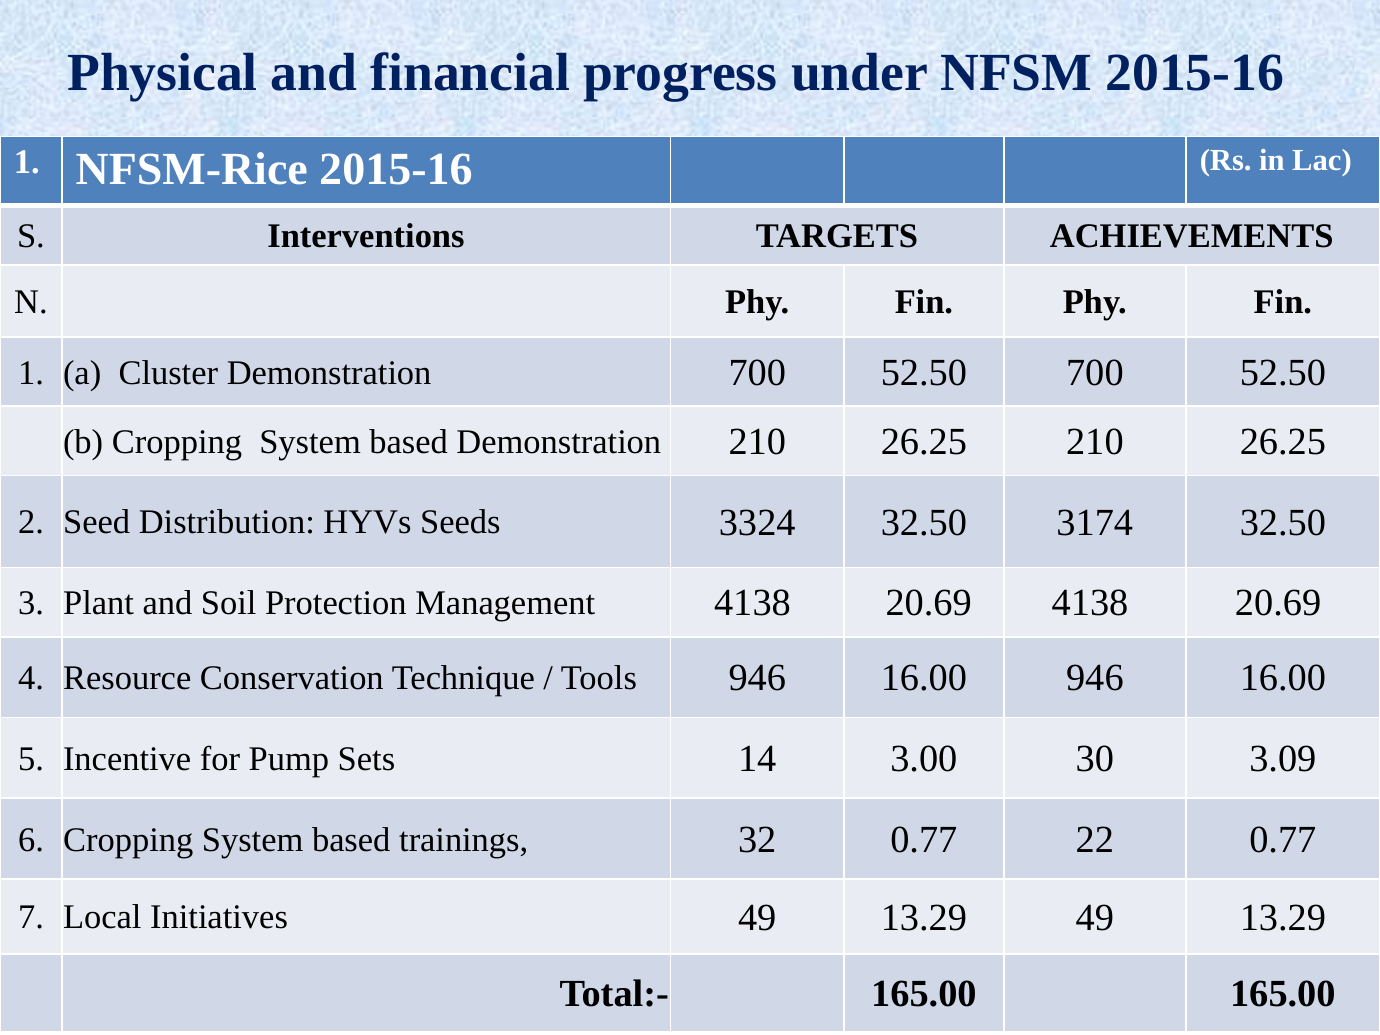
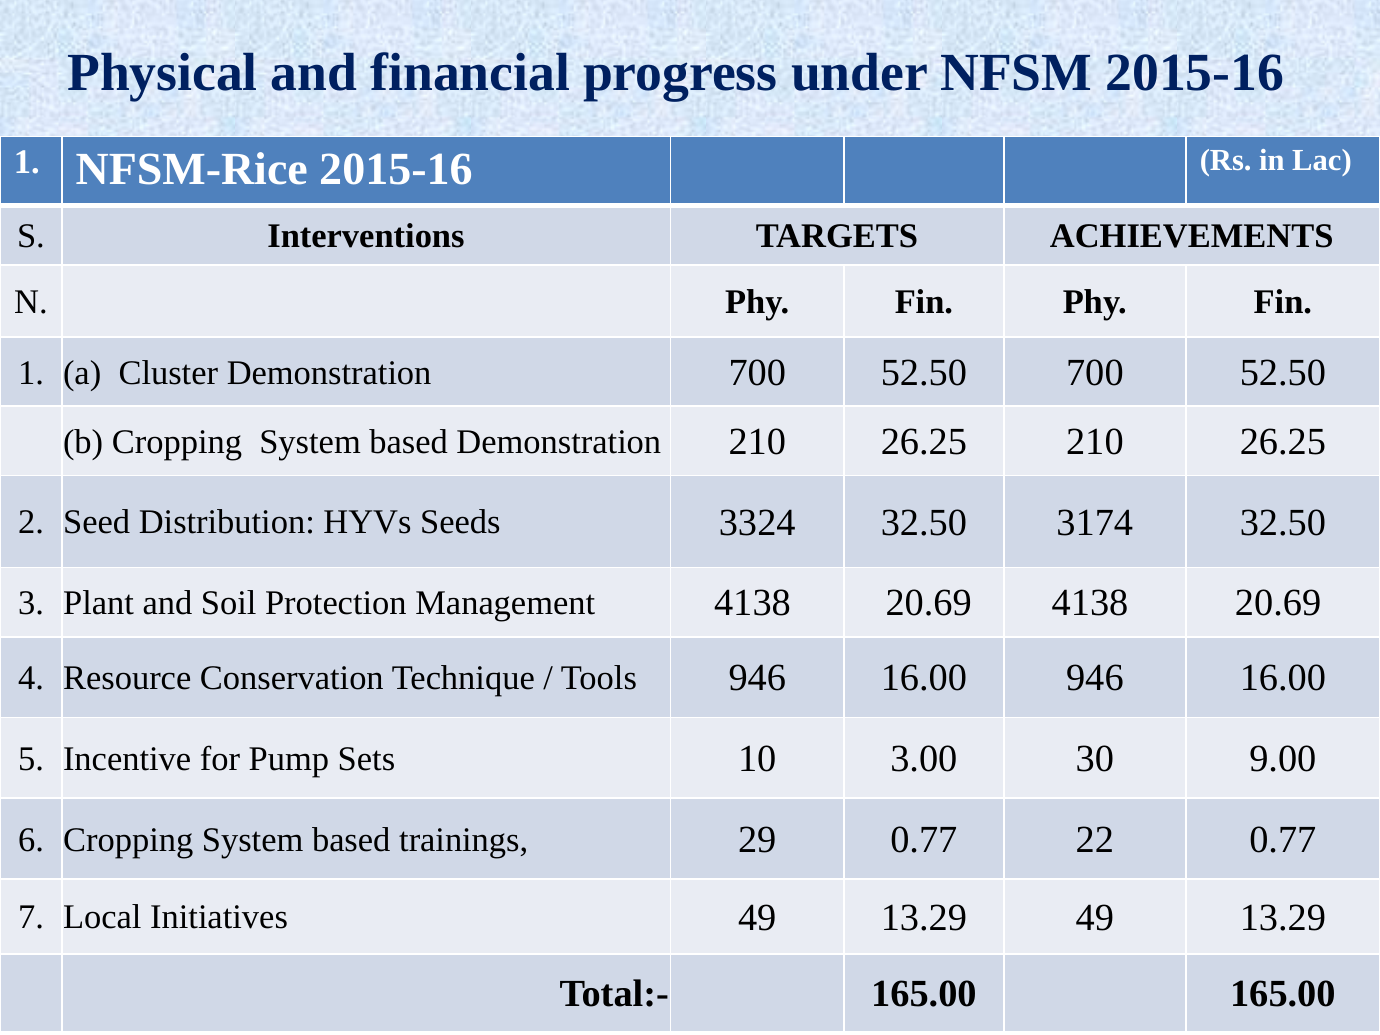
14: 14 -> 10
3.09: 3.09 -> 9.00
32: 32 -> 29
